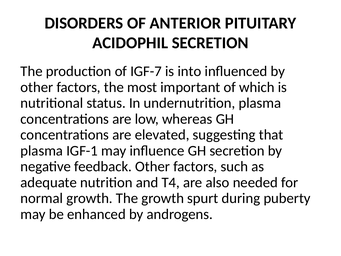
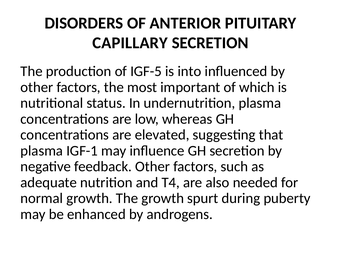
ACIDOPHIL: ACIDOPHIL -> CAPILLARY
IGF-7: IGF-7 -> IGF-5
